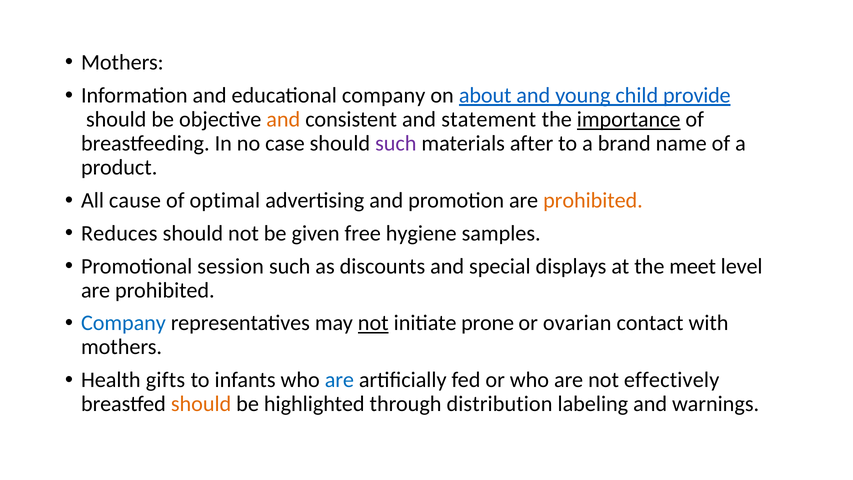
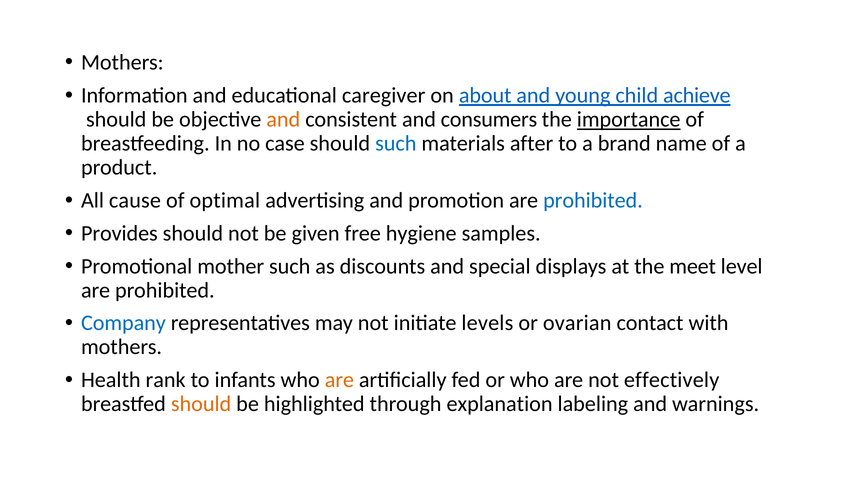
educational company: company -> caregiver
provide: provide -> achieve
statement: statement -> consumers
such at (396, 144) colour: purple -> blue
prohibited at (593, 200) colour: orange -> blue
Reduces: Reduces -> Provides
session: session -> mother
not at (373, 323) underline: present -> none
prone: prone -> levels
gifts: gifts -> rank
are at (339, 380) colour: blue -> orange
distribution: distribution -> explanation
